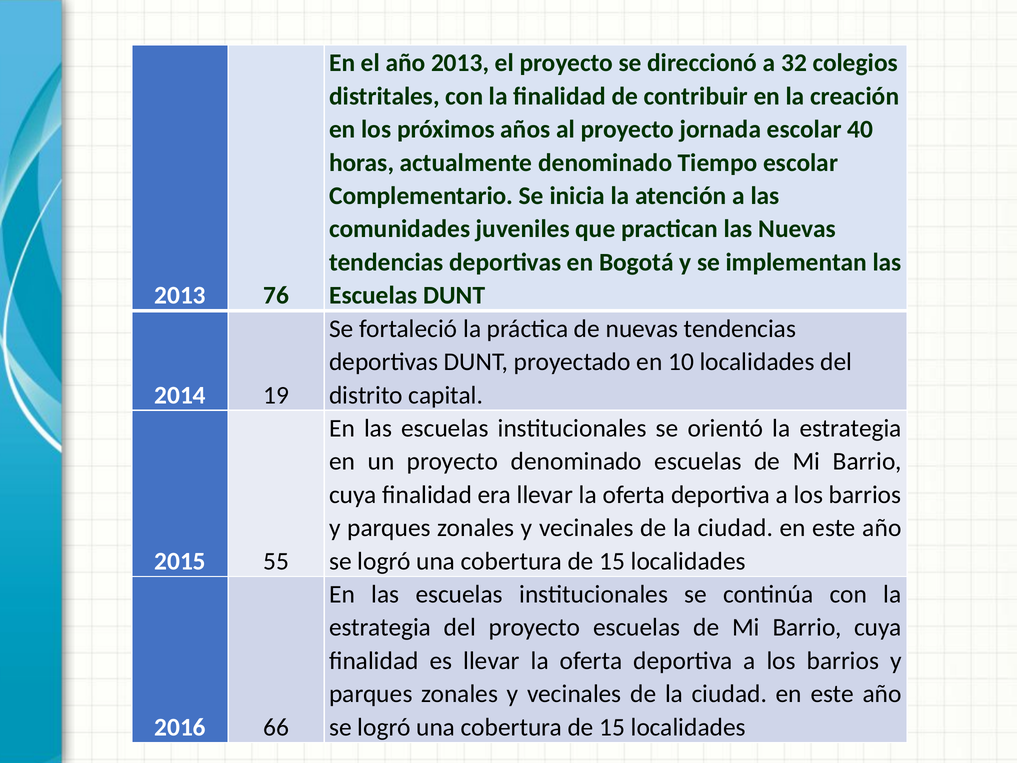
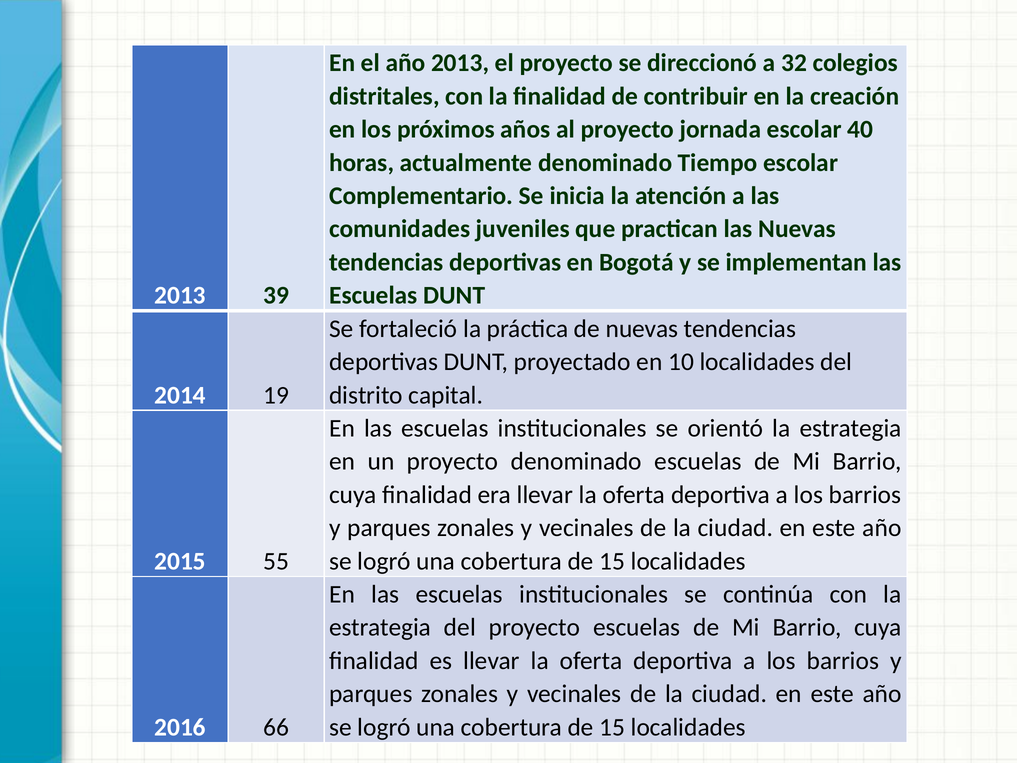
76: 76 -> 39
